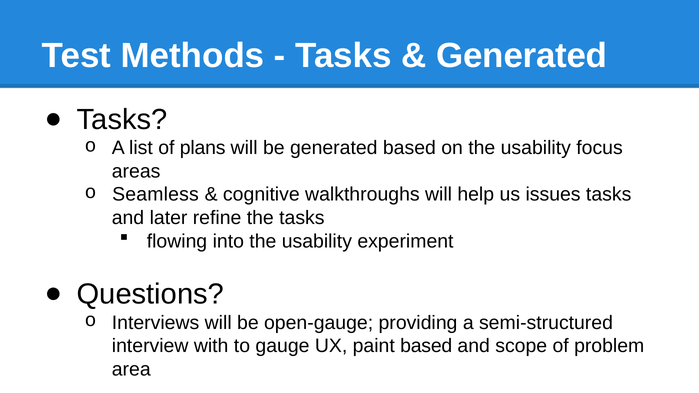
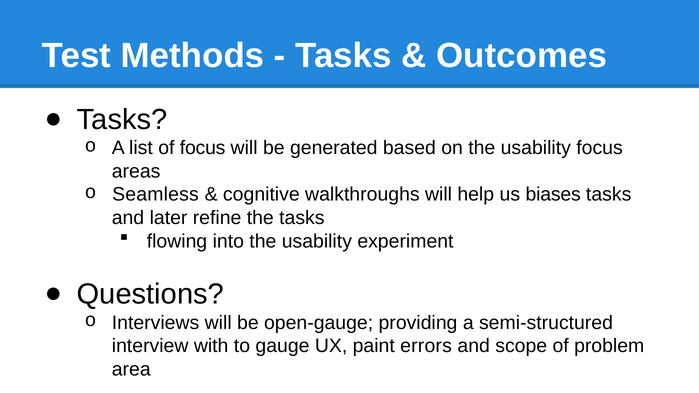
Generated at (522, 56): Generated -> Outcomes
of plans: plans -> focus
issues: issues -> biases
paint based: based -> errors
